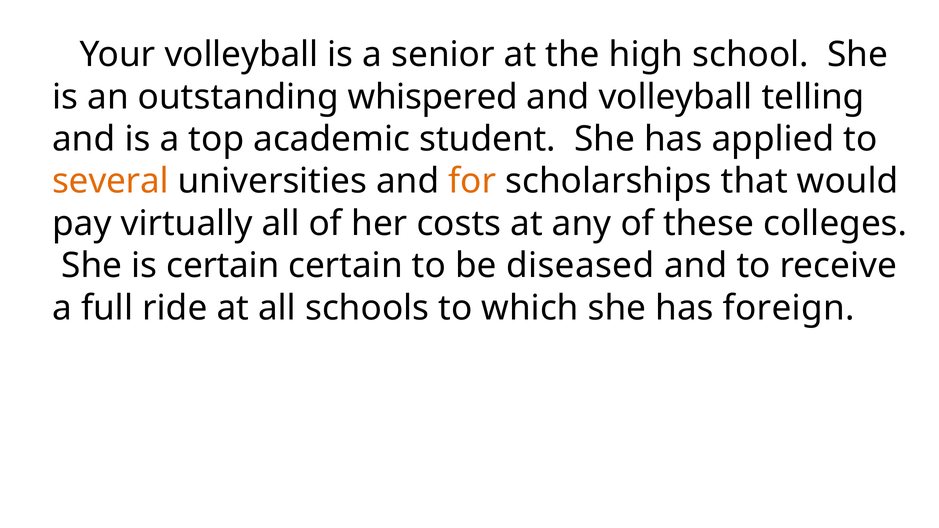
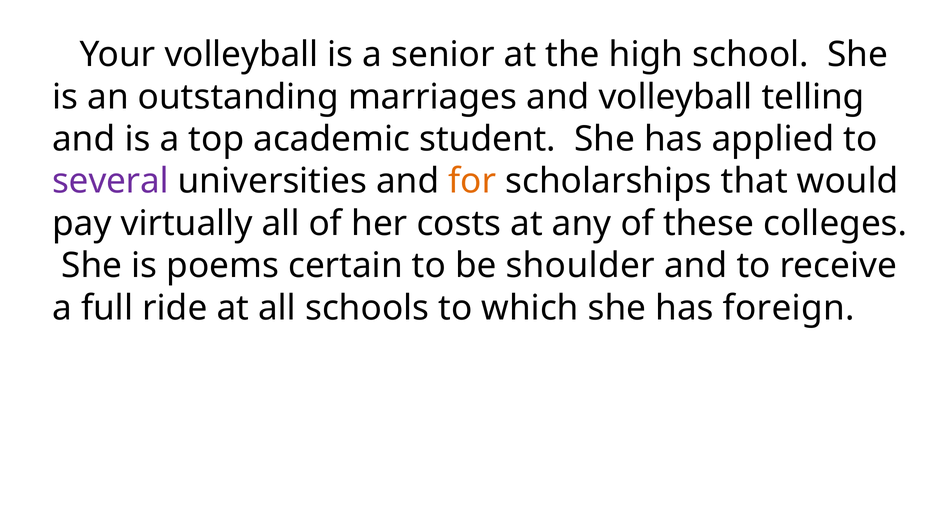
whispered: whispered -> marriages
several colour: orange -> purple
is certain: certain -> poems
diseased: diseased -> shoulder
